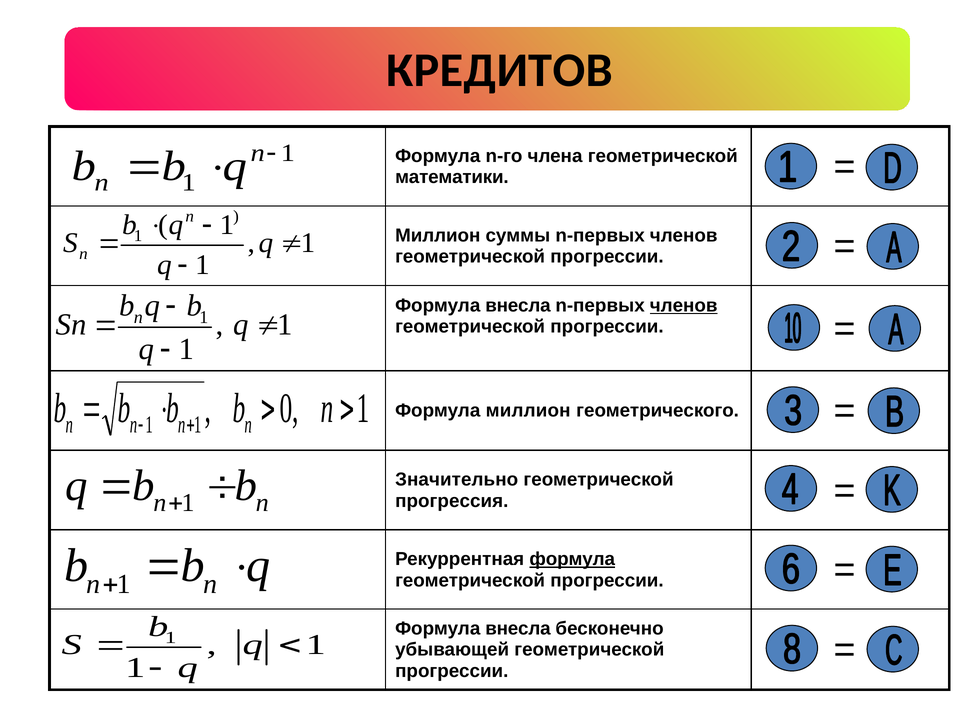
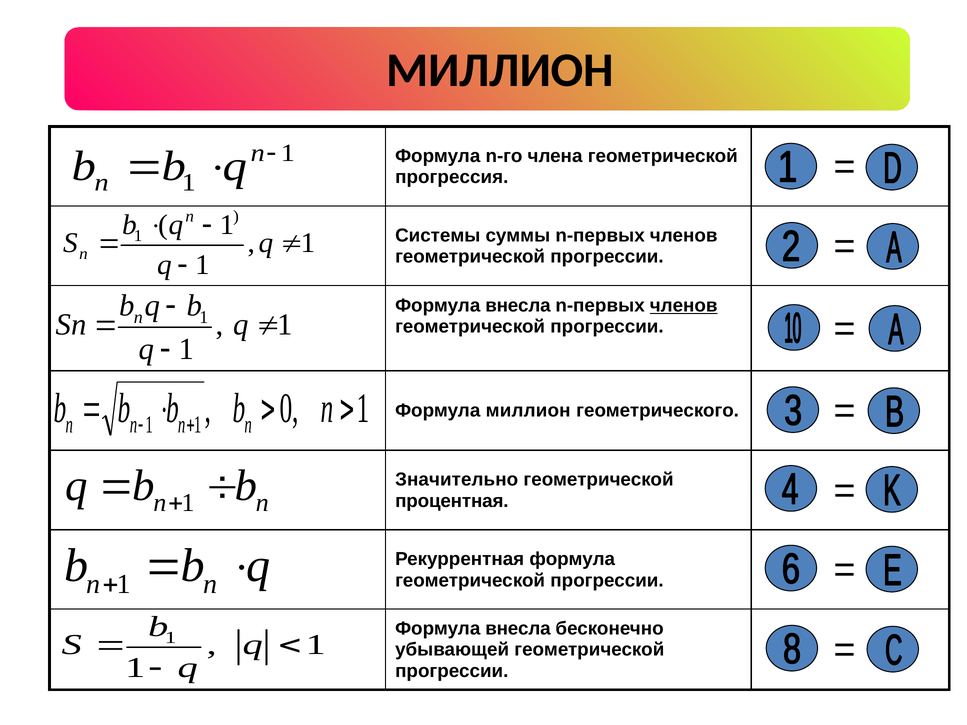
КРЕДИТОВ at (500, 70): КРЕДИТОВ -> МИЛЛИОН
математики: математики -> прогрессия
Миллион at (438, 236): Миллион -> Системы
прогрессия: прогрессия -> процентная
формула at (572, 559) underline: present -> none
